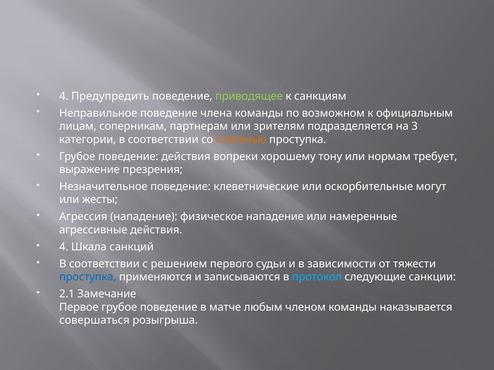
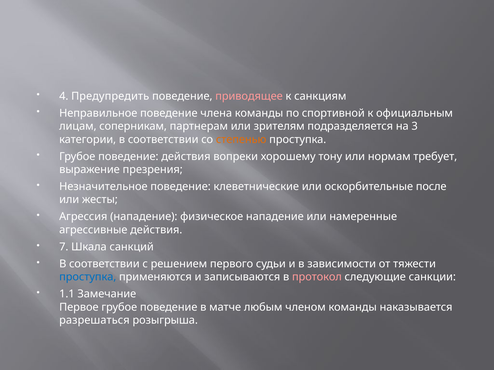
приводящее colour: light green -> pink
возможном: возможном -> спортивной
могут: могут -> после
4 at (64, 247): 4 -> 7
протокол colour: light blue -> pink
2.1: 2.1 -> 1.1
совершаться: совершаться -> разрешаться
